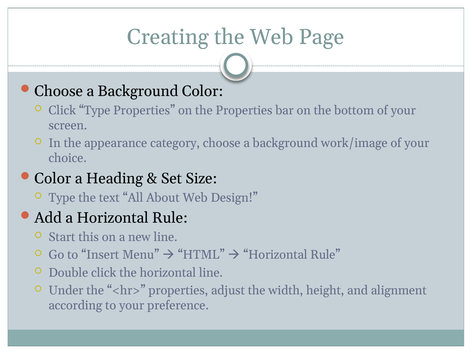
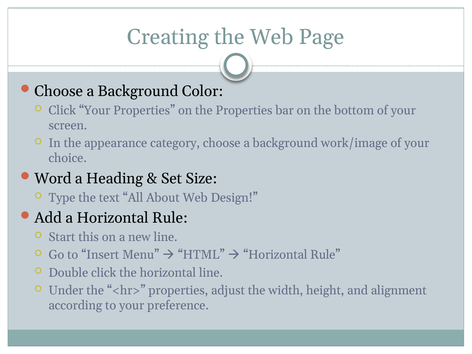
Click Type: Type -> Your
Color at (53, 178): Color -> Word
